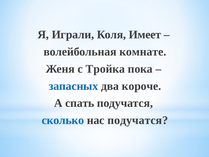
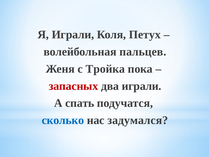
Имеет: Имеет -> Петух
комнате: комнате -> пальцев
запасных colour: blue -> red
два короче: короче -> играли
нас подучатся: подучатся -> задумался
